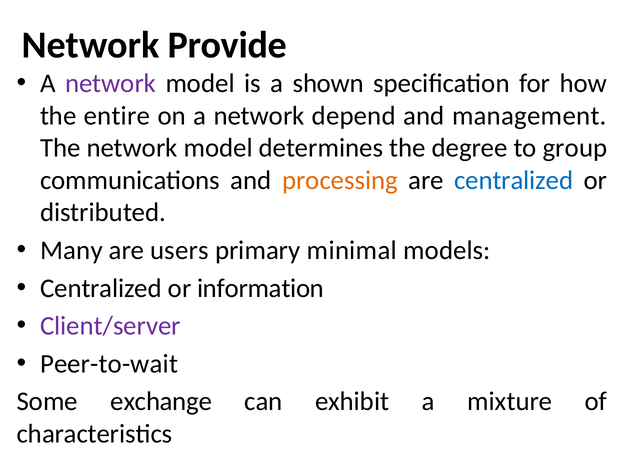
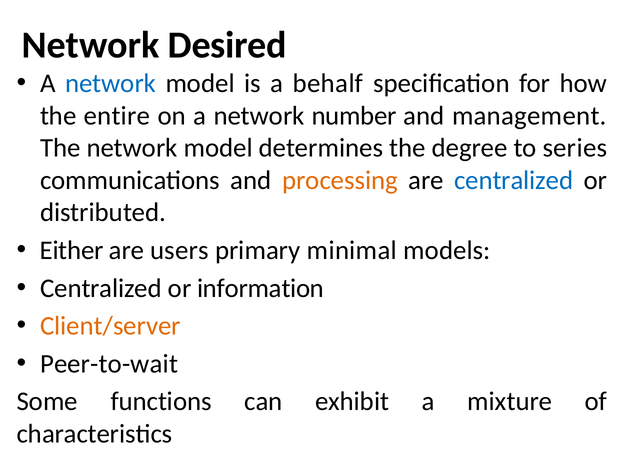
Provide: Provide -> Desired
network at (111, 84) colour: purple -> blue
shown: shown -> behalf
depend: depend -> number
group: group -> series
Many: Many -> Either
Client/server colour: purple -> orange
exchange: exchange -> functions
